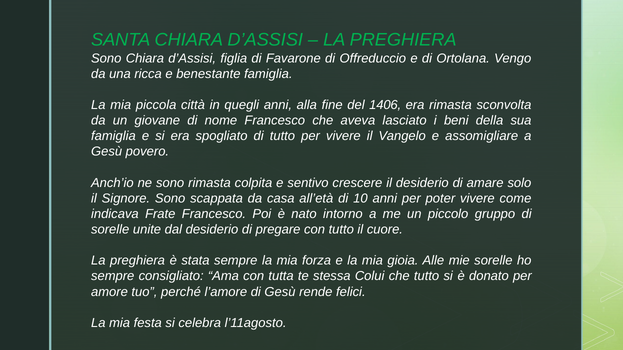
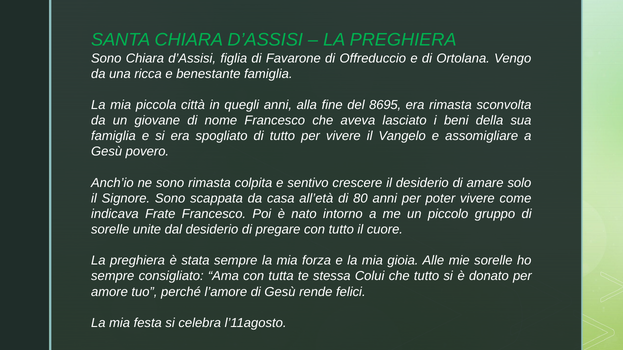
1406: 1406 -> 8695
10: 10 -> 80
